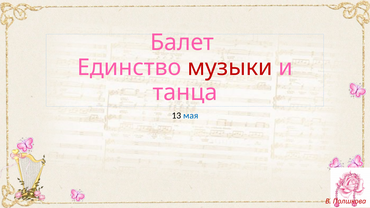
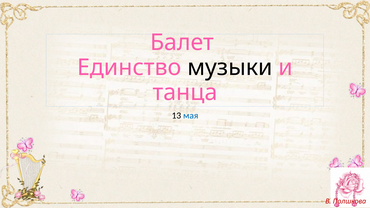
музыки colour: red -> black
